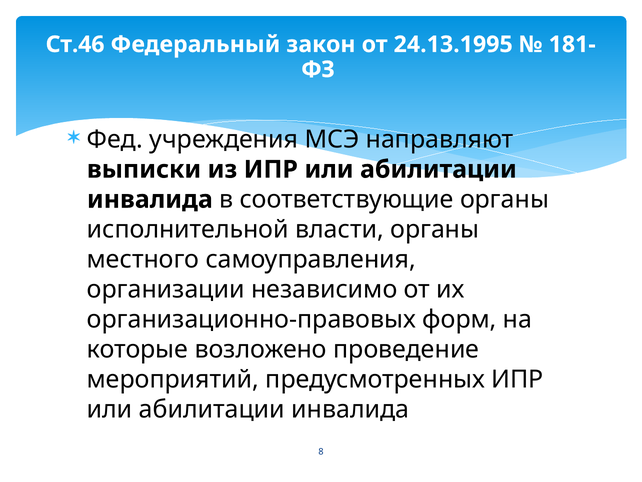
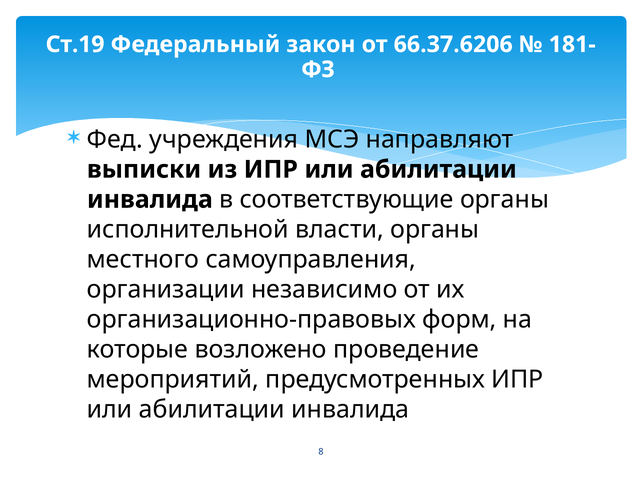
Ст.46: Ст.46 -> Ст.19
24.13.1995: 24.13.1995 -> 66.37.6206
